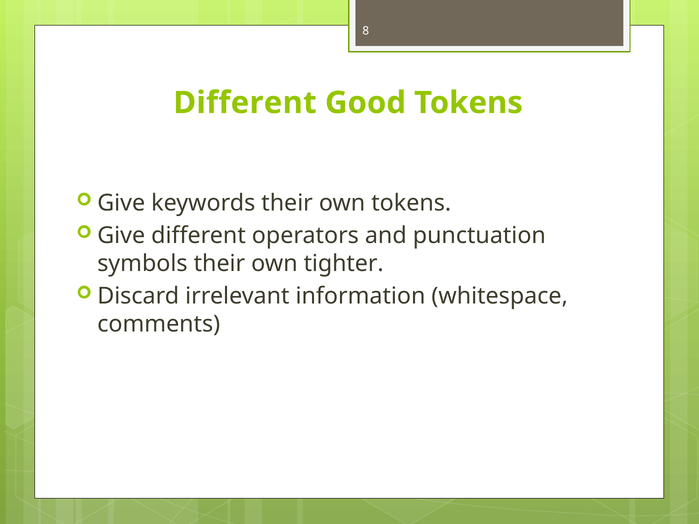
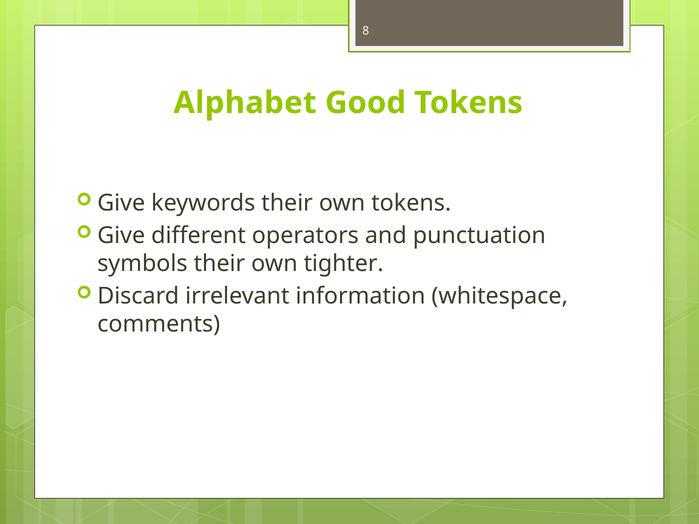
Different at (245, 103): Different -> Alphabet
